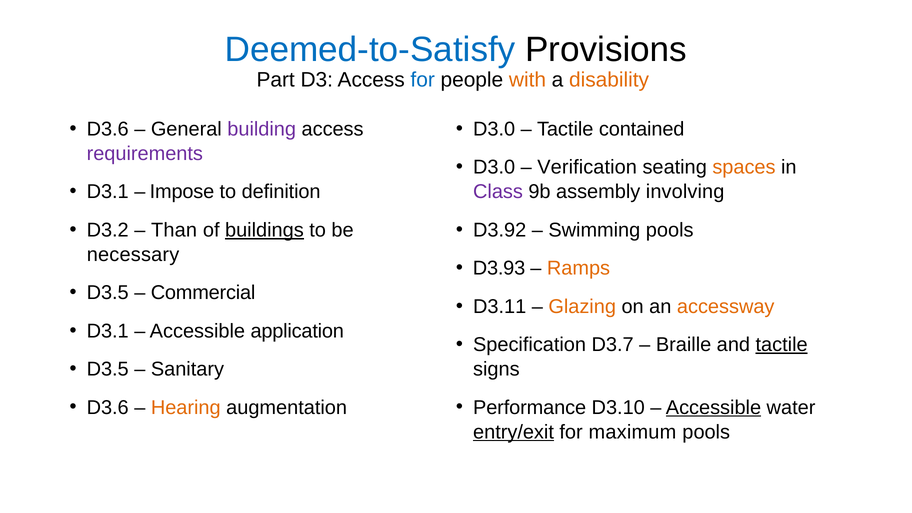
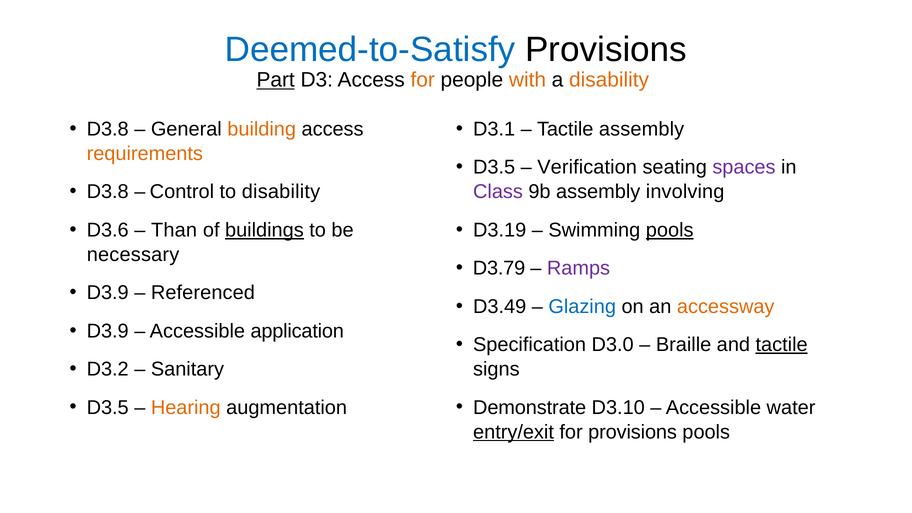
Part underline: none -> present
for at (423, 80) colour: blue -> orange
D3.6 at (108, 129): D3.6 -> D3.8
building colour: purple -> orange
D3.0 at (494, 129): D3.0 -> D3.1
Tactile contained: contained -> assembly
requirements colour: purple -> orange
D3.0 at (494, 167): D3.0 -> D3.5
spaces colour: orange -> purple
D3.1 at (108, 192): D3.1 -> D3.8
Impose: Impose -> Control
to definition: definition -> disability
D3.2: D3.2 -> D3.6
D3.92: D3.92 -> D3.19
pools at (670, 230) underline: none -> present
D3.93: D3.93 -> D3.79
Ramps colour: orange -> purple
D3.5 at (108, 293): D3.5 -> D3.9
Commercial: Commercial -> Referenced
D3.11: D3.11 -> D3.49
Glazing colour: orange -> blue
D3.1 at (108, 331): D3.1 -> D3.9
D3.7: D3.7 -> D3.0
D3.5 at (108, 369): D3.5 -> D3.2
D3.6 at (108, 407): D3.6 -> D3.5
Performance: Performance -> Demonstrate
Accessible at (713, 407) underline: present -> none
for maximum: maximum -> provisions
